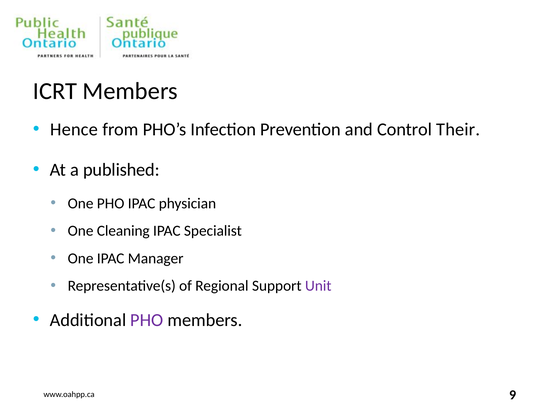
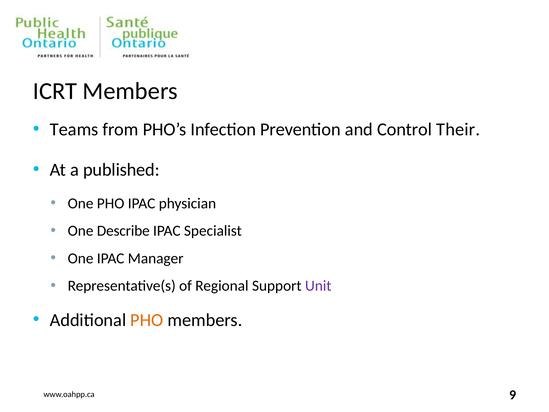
Hence: Hence -> Teams
Cleaning: Cleaning -> Describe
PHO at (147, 320) colour: purple -> orange
